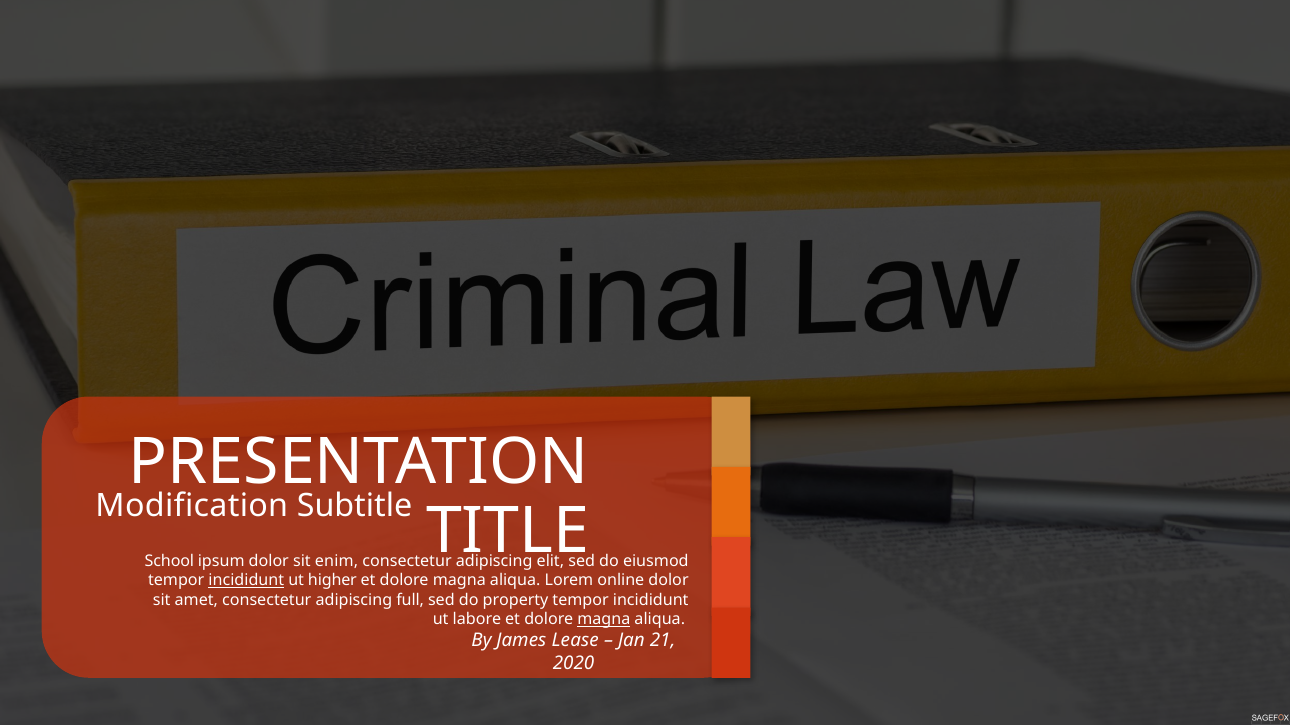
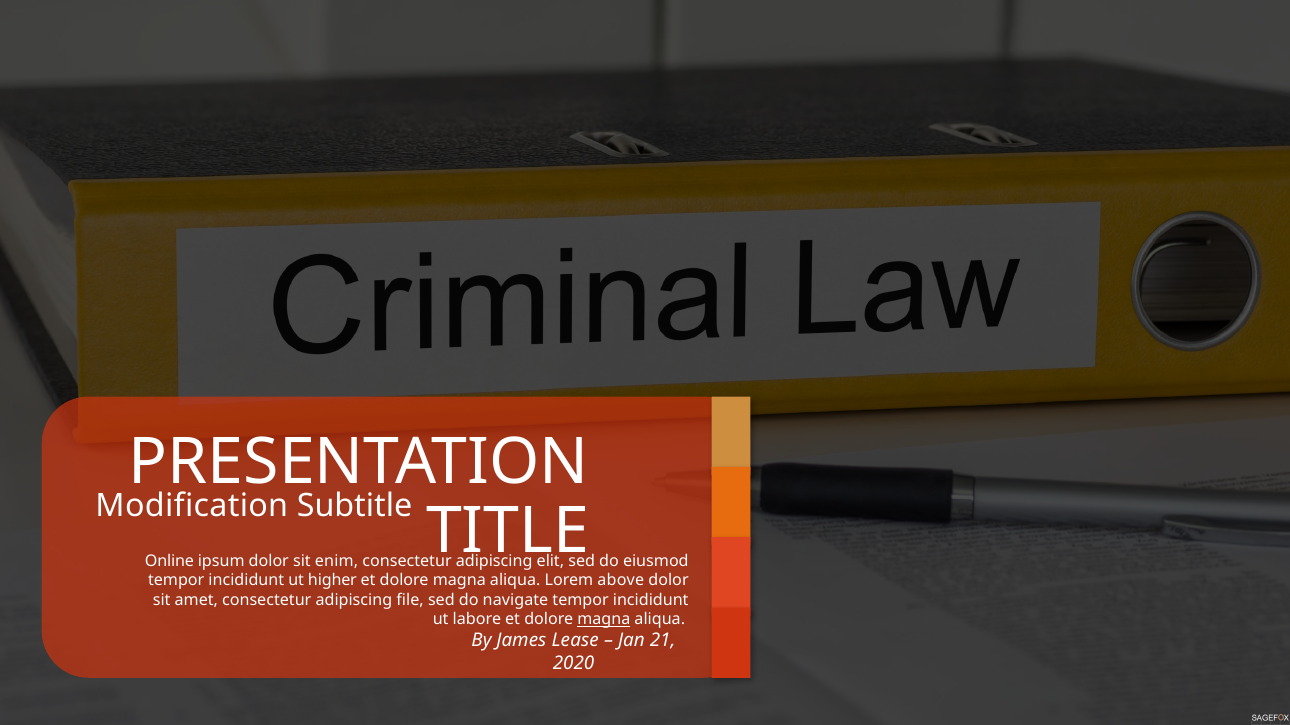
School: School -> Online
incididunt at (246, 581) underline: present -> none
online: online -> above
full: full -> file
property: property -> navigate
